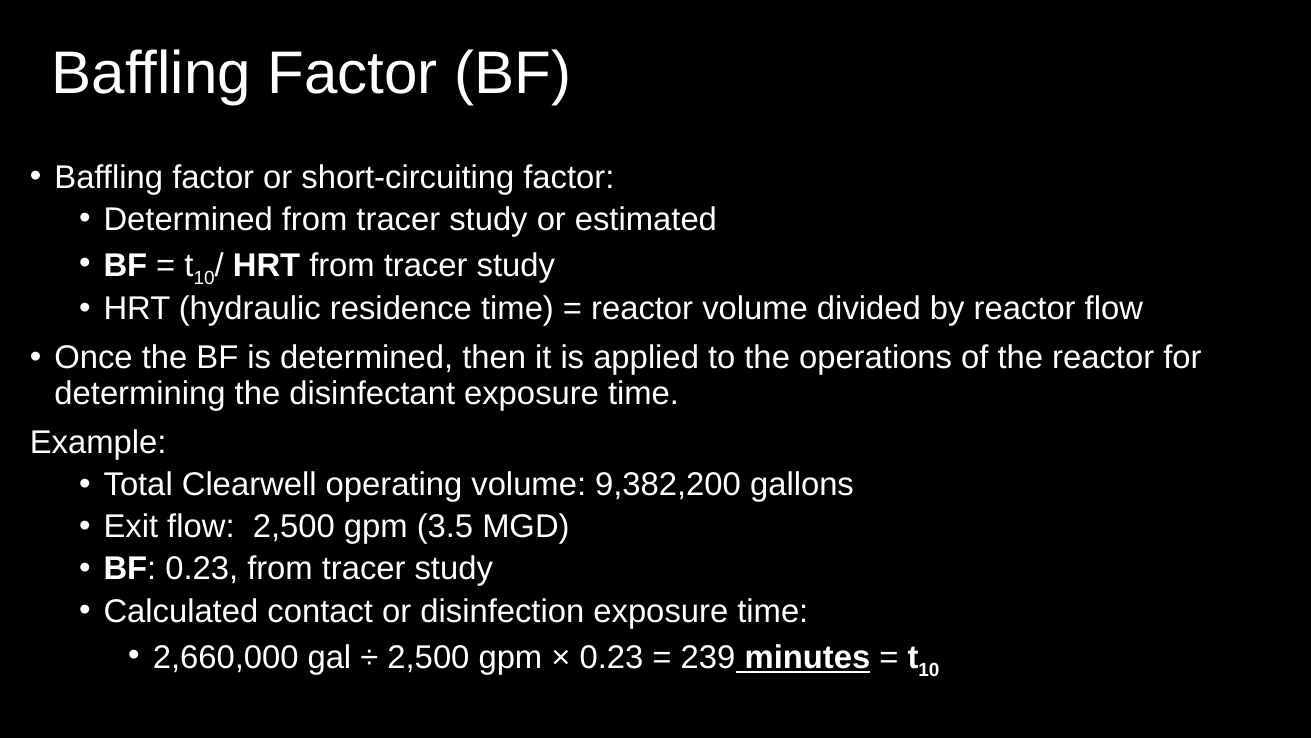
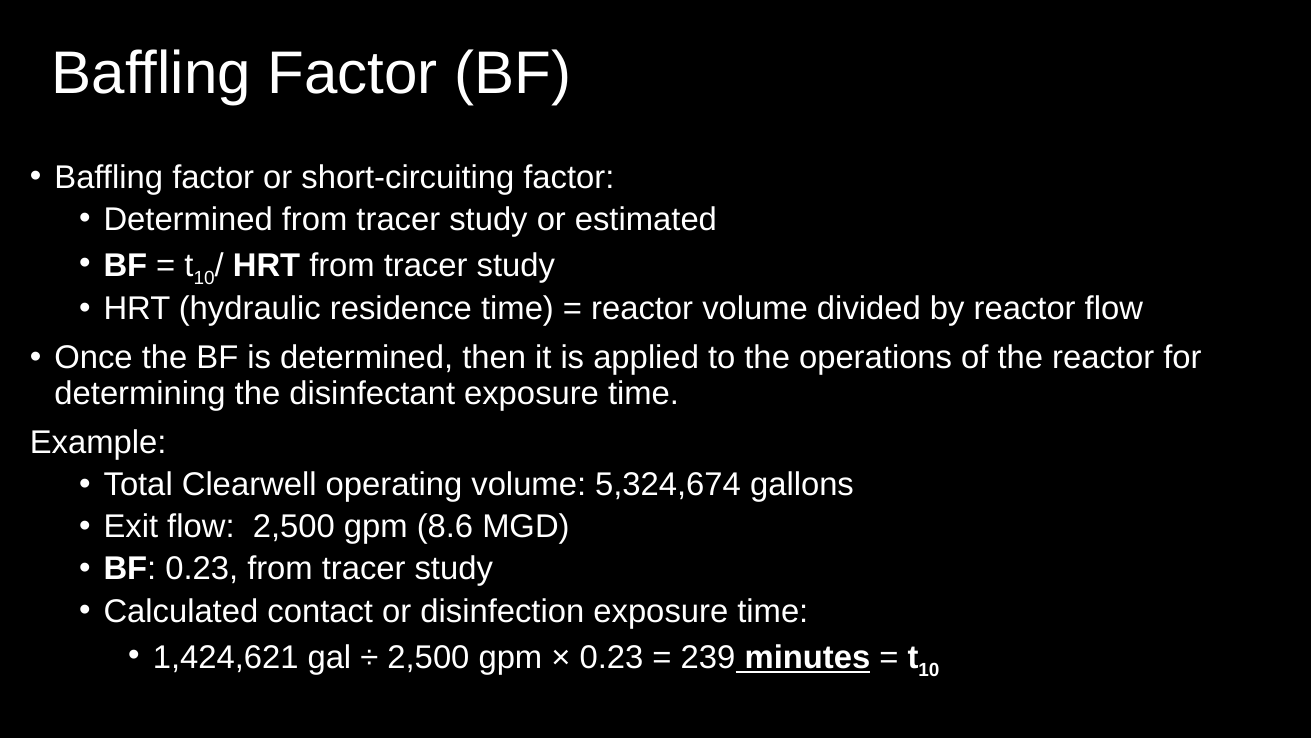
9,382,200: 9,382,200 -> 5,324,674
3.5: 3.5 -> 8.6
2,660,000: 2,660,000 -> 1,424,621
